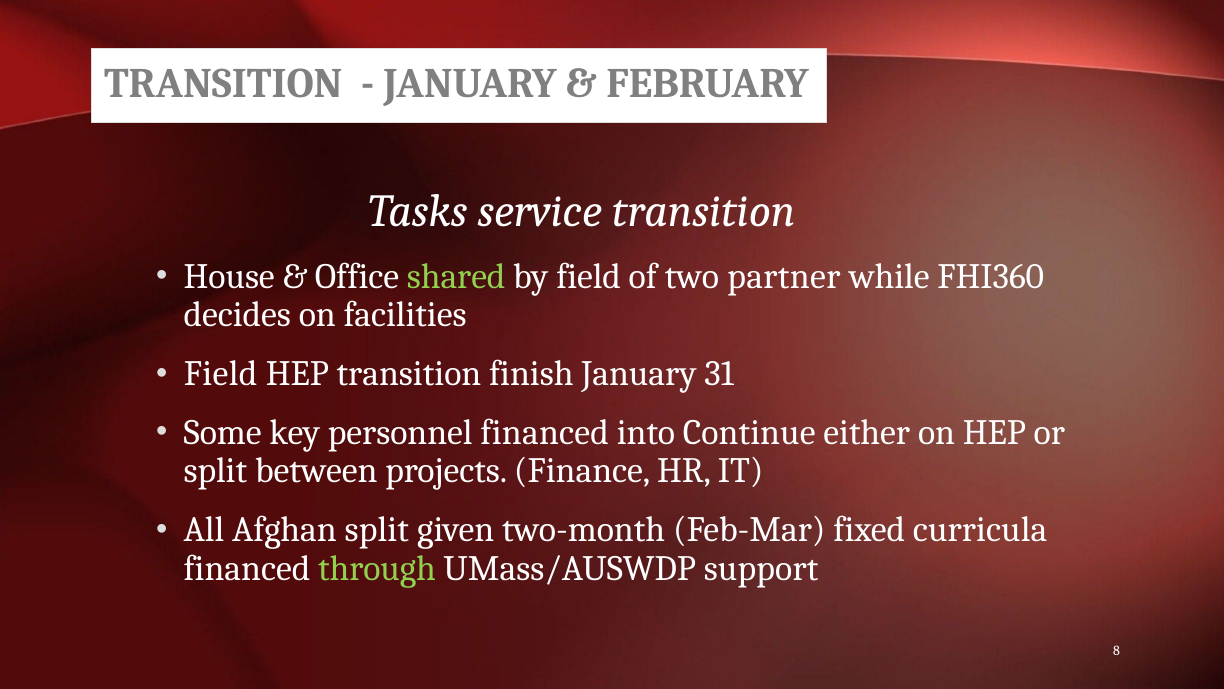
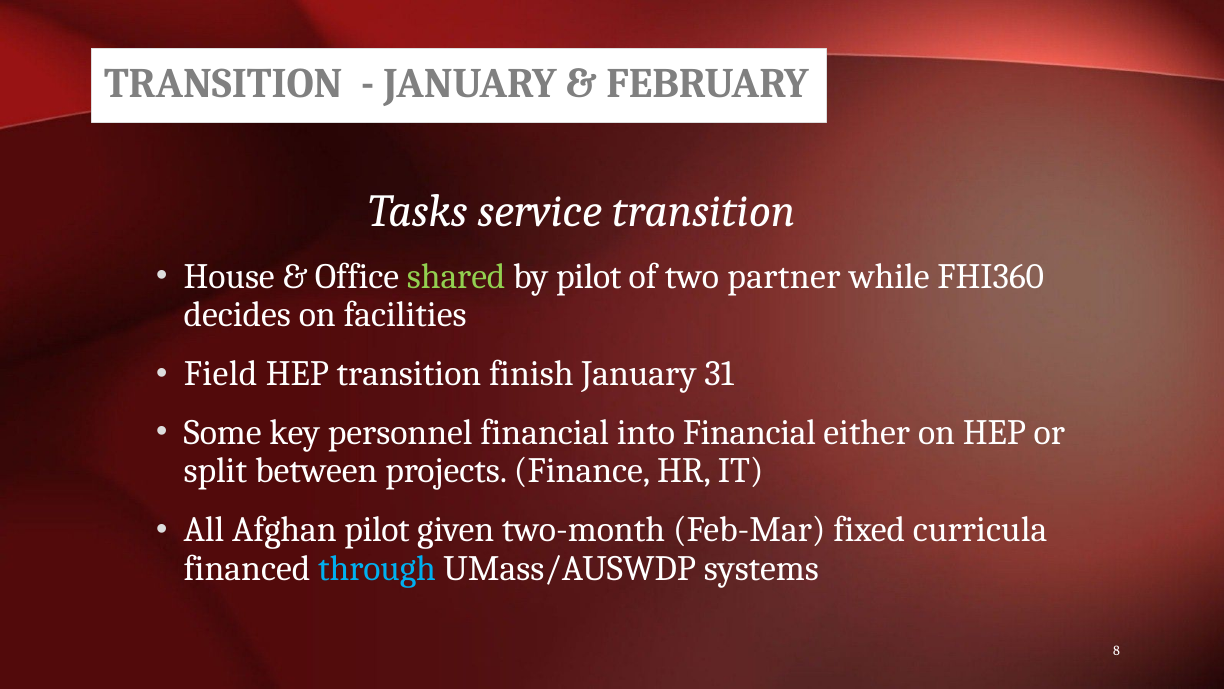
by field: field -> pilot
personnel financed: financed -> financial
into Continue: Continue -> Financial
Afghan split: split -> pilot
through colour: light green -> light blue
support: support -> systems
